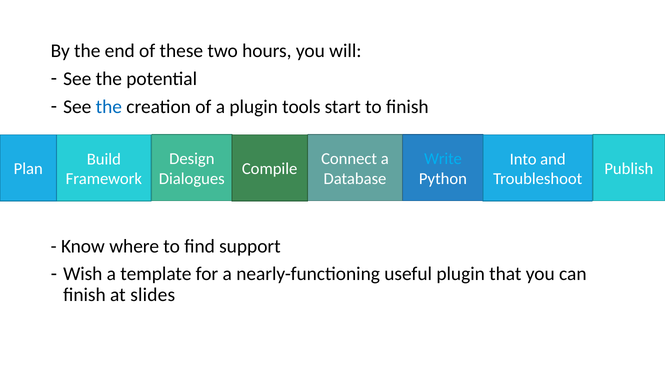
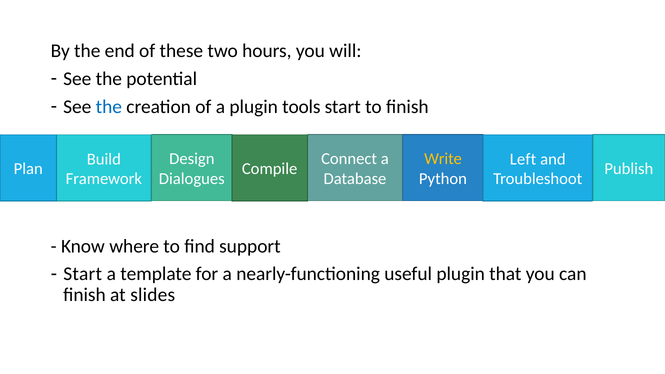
Write colour: light blue -> yellow
Into: Into -> Left
Wish at (83, 274): Wish -> Start
